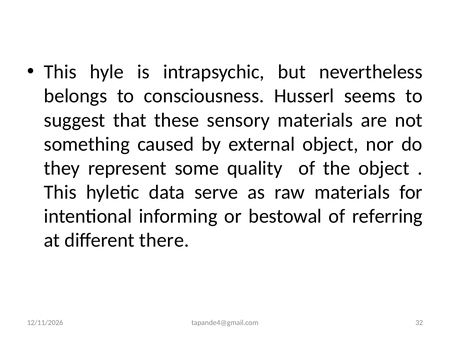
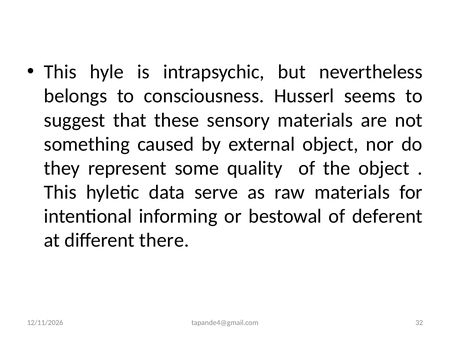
referring: referring -> deferent
